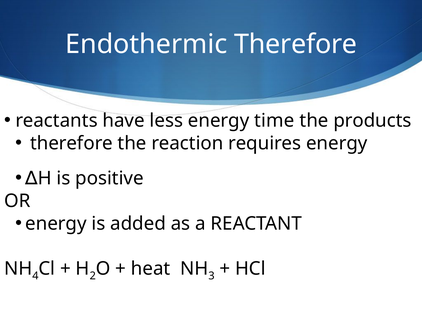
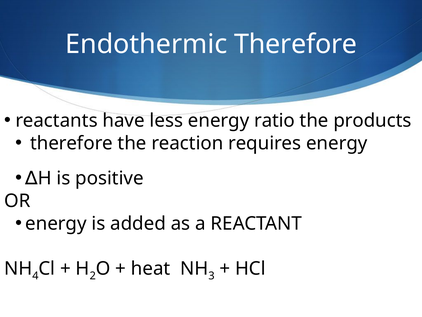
time: time -> ratio
